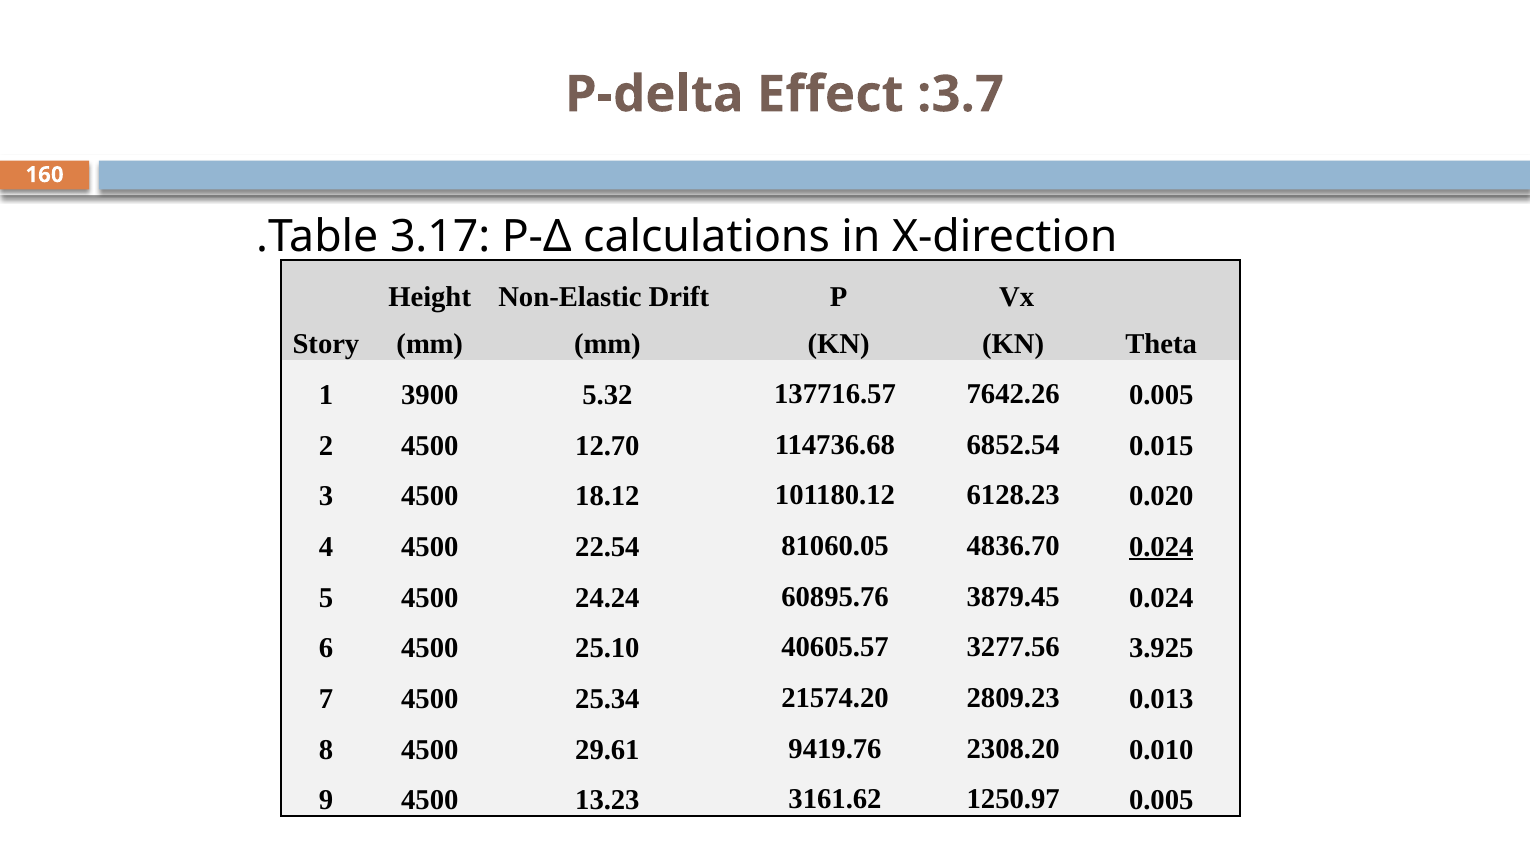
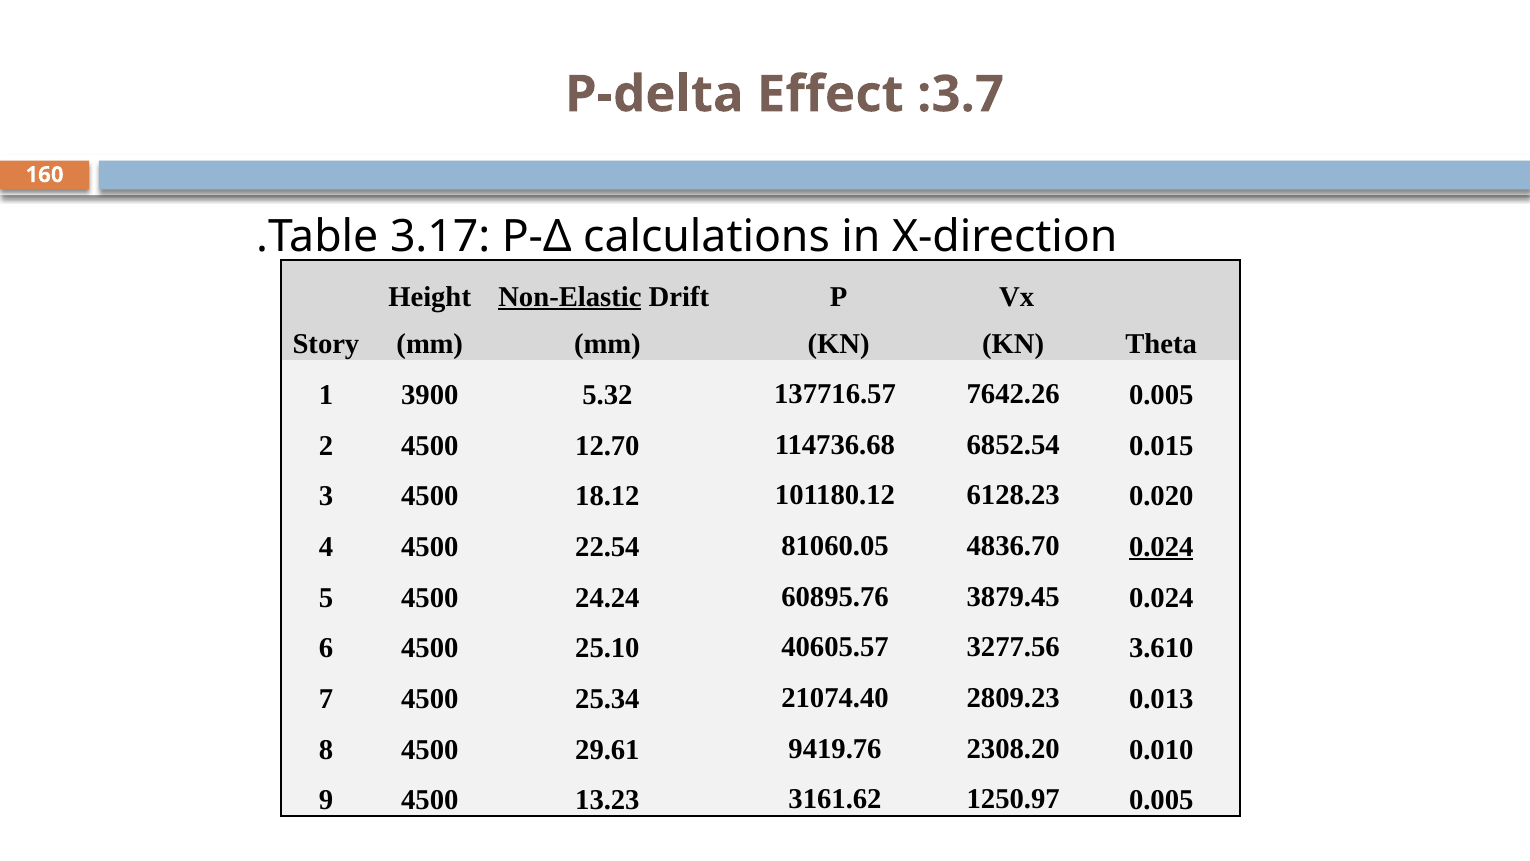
Non-Elastic underline: none -> present
3.925: 3.925 -> 3.610
21574.20: 21574.20 -> 21074.40
